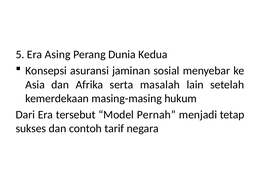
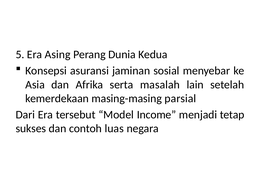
hukum: hukum -> parsial
Pernah: Pernah -> Income
tarif: tarif -> luas
